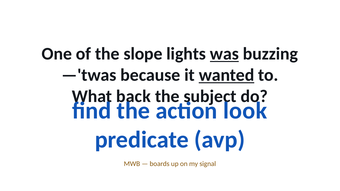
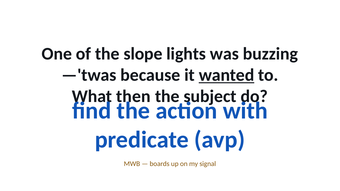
was underline: present -> none
back: back -> then
look: look -> with
